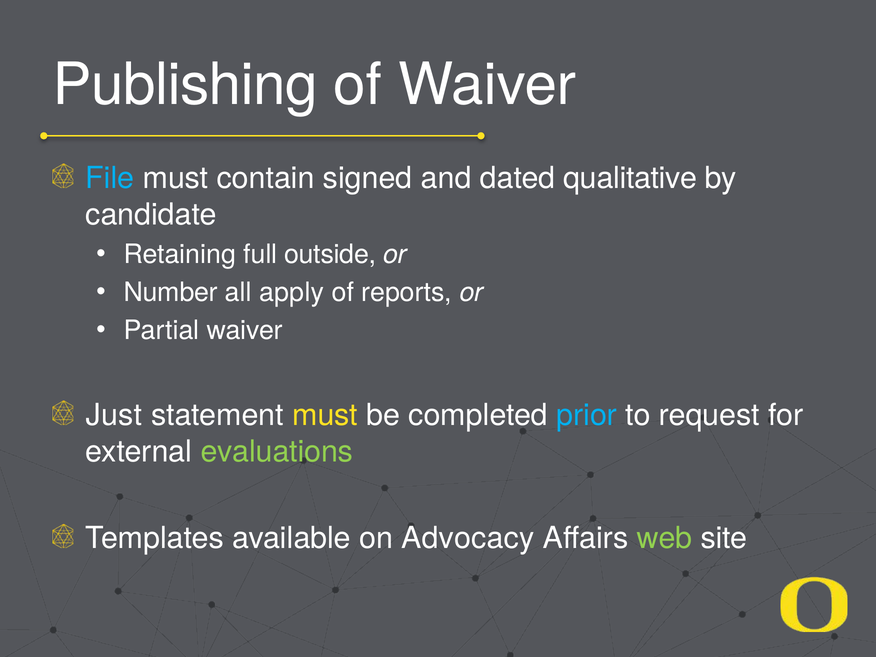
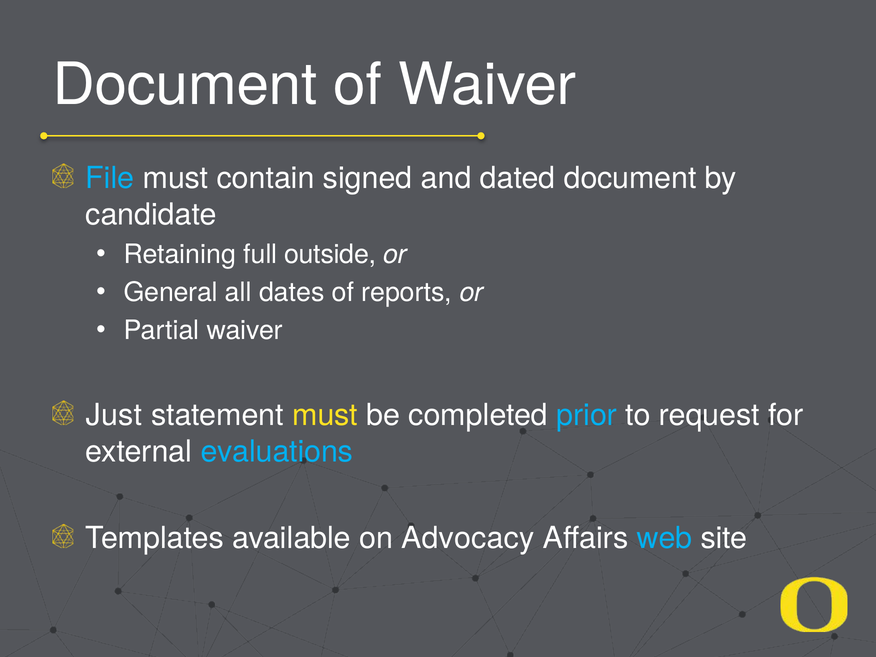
Publishing at (185, 85): Publishing -> Document
dated qualitative: qualitative -> document
Number: Number -> General
apply: apply -> dates
evaluations colour: light green -> light blue
web colour: light green -> light blue
